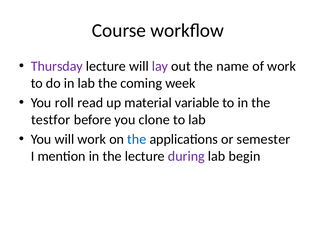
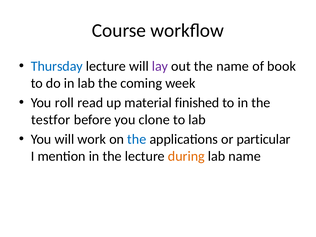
Thursday colour: purple -> blue
of work: work -> book
variable: variable -> finished
semester: semester -> particular
during colour: purple -> orange
lab begin: begin -> name
